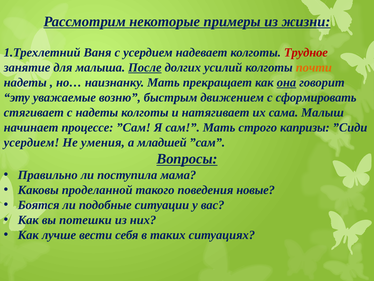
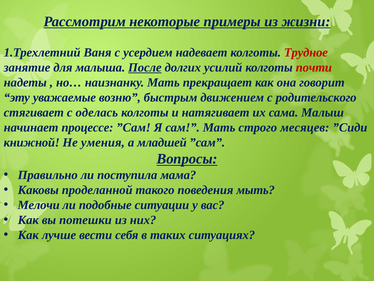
почти colour: orange -> red
она underline: present -> none
сформировать: сформировать -> родительского
с надеты: надеты -> оделась
капризы: капризы -> месяцев
усердием at (32, 142): усердием -> книжной
новые: новые -> мыть
Боятся: Боятся -> Мелочи
